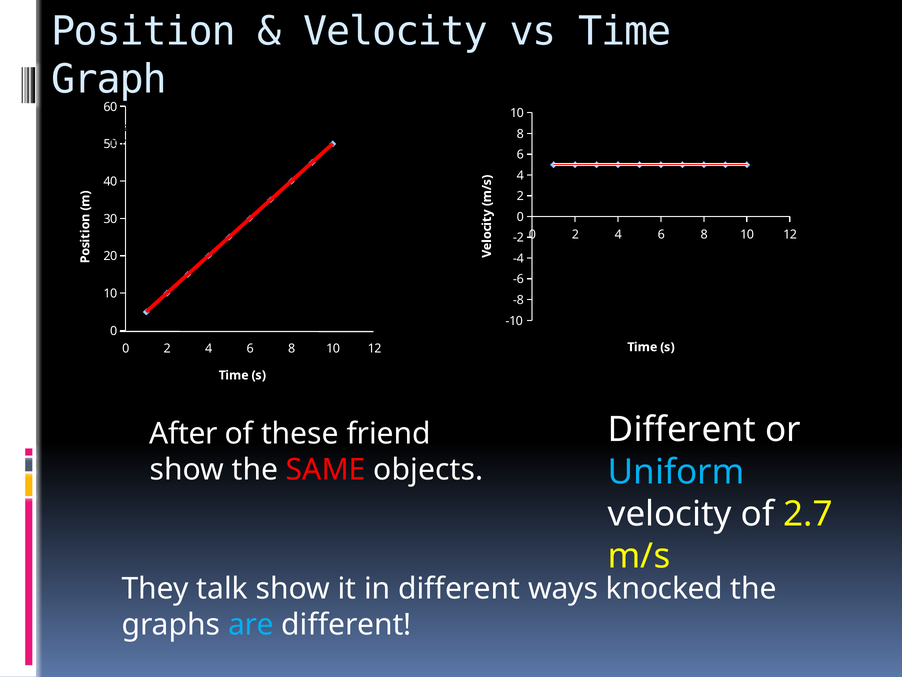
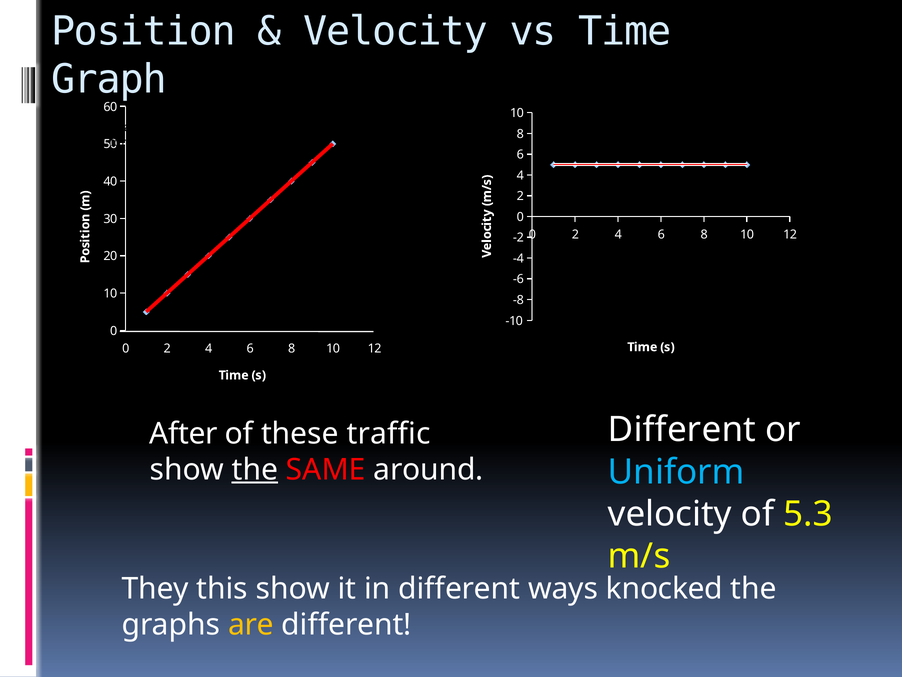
friend: friend -> traffic
the at (255, 469) underline: none -> present
objects: objects -> around
2.7: 2.7 -> 5.3
talk: talk -> this
are colour: light blue -> yellow
